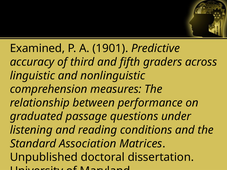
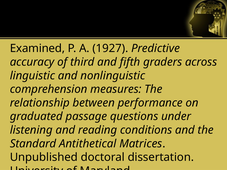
1901: 1901 -> 1927
Association: Association -> Antithetical
